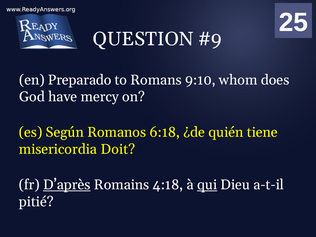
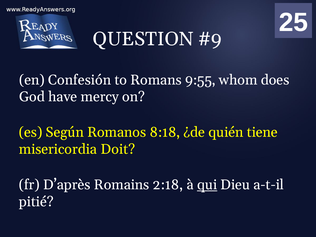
Preparado: Preparado -> Confesión
9:10: 9:10 -> 9:55
6:18: 6:18 -> 8:18
D’après underline: present -> none
4:18: 4:18 -> 2:18
